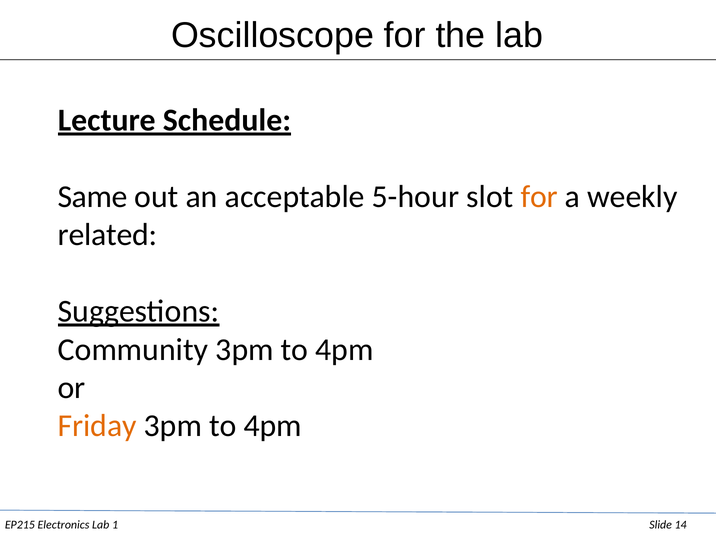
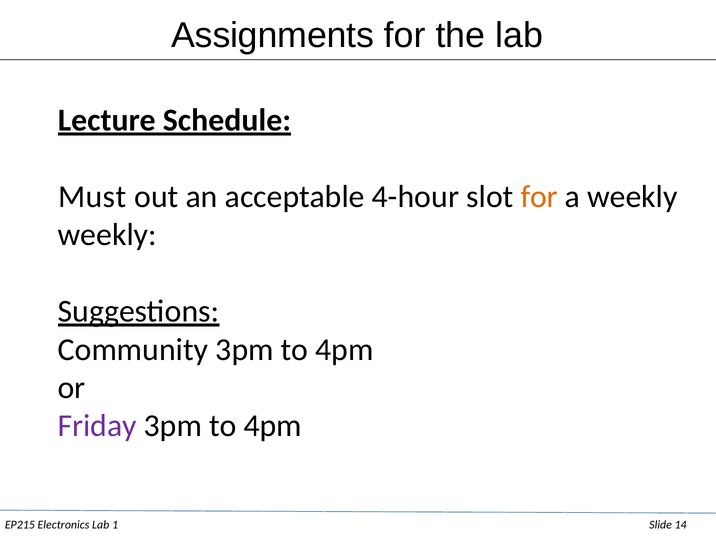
Oscilloscope: Oscilloscope -> Assignments
Same: Same -> Must
5-hour: 5-hour -> 4-hour
related at (107, 235): related -> weekly
Friday colour: orange -> purple
